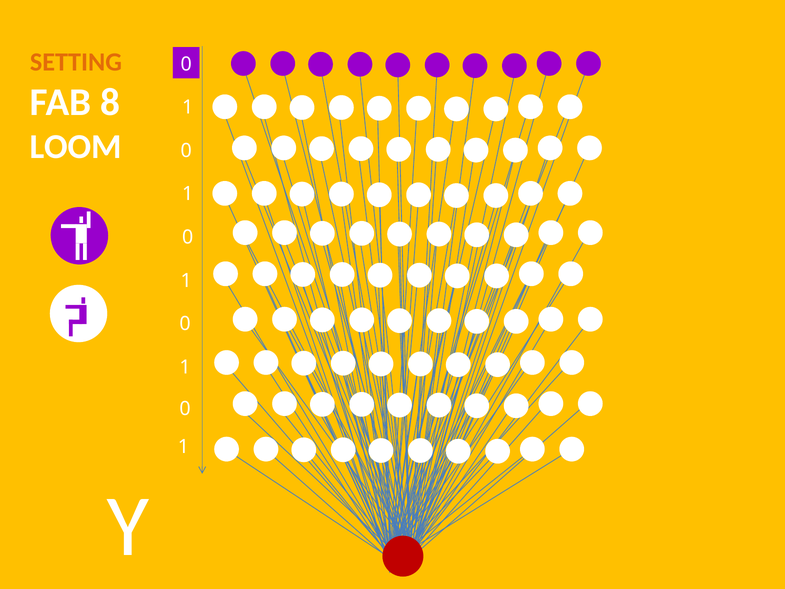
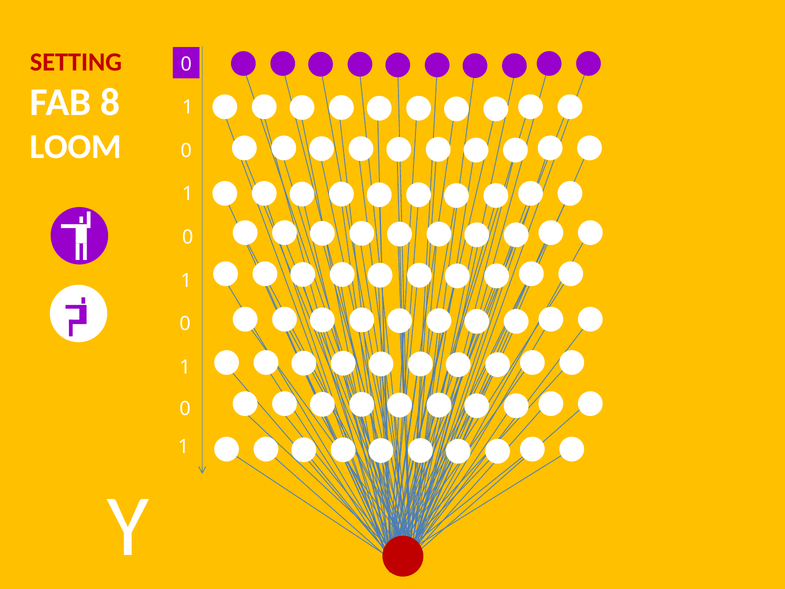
SETTING colour: orange -> red
